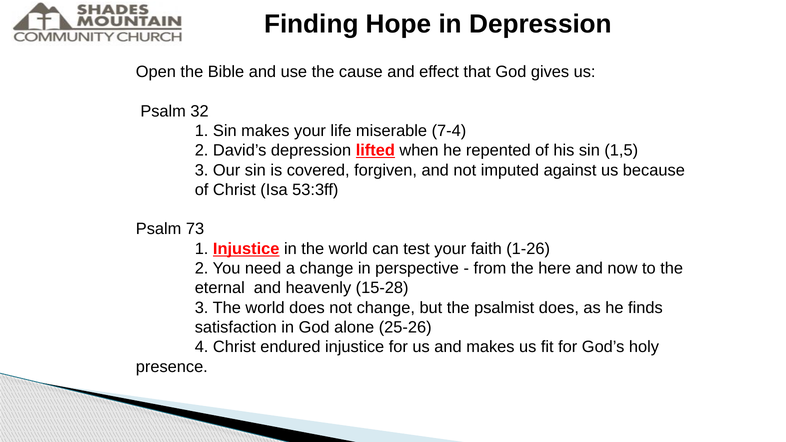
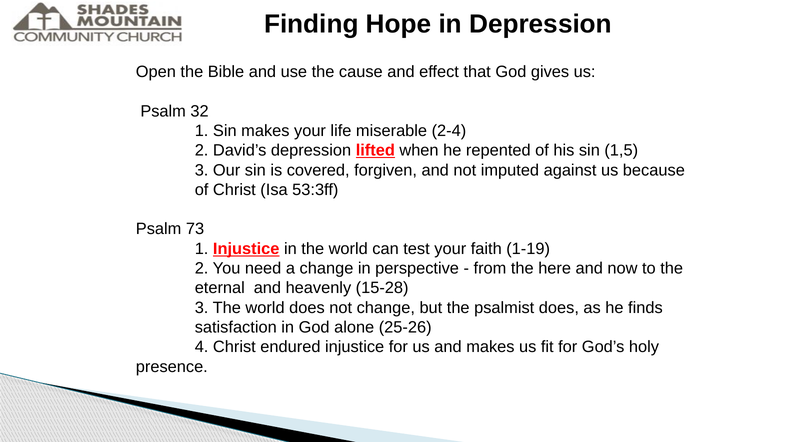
7-4: 7-4 -> 2-4
1-26: 1-26 -> 1-19
